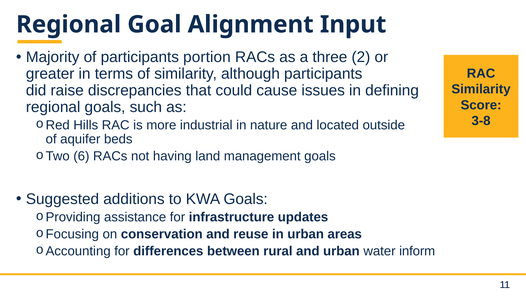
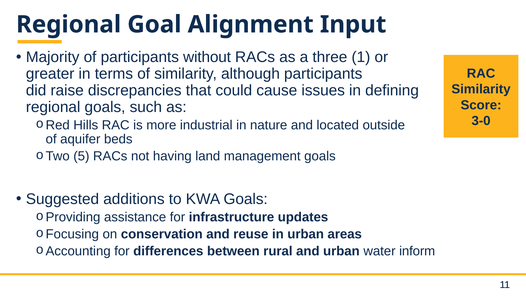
portion: portion -> without
2: 2 -> 1
3-8: 3-8 -> 3-0
6: 6 -> 5
